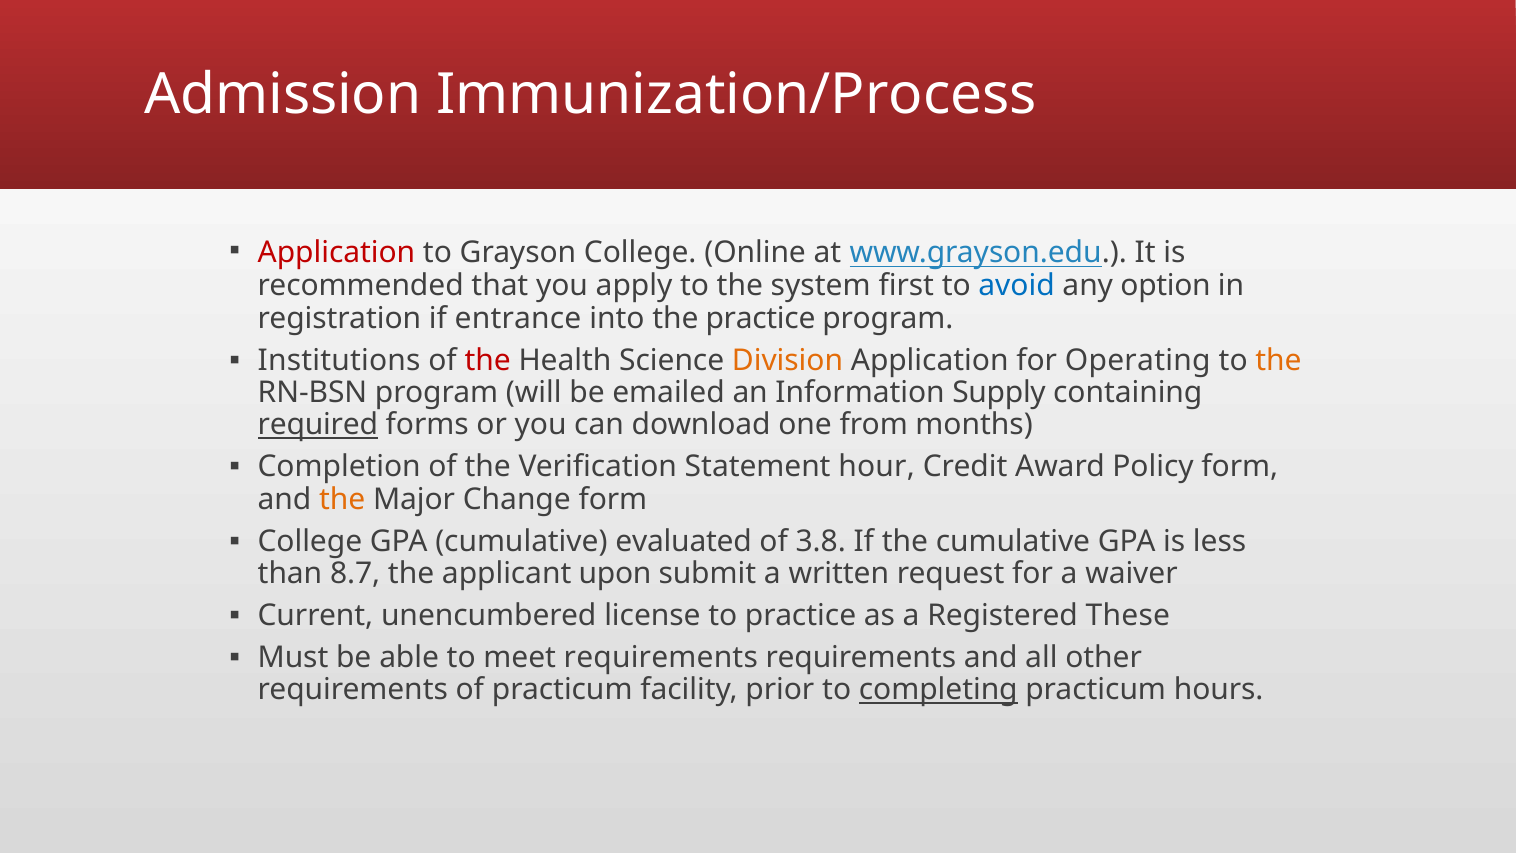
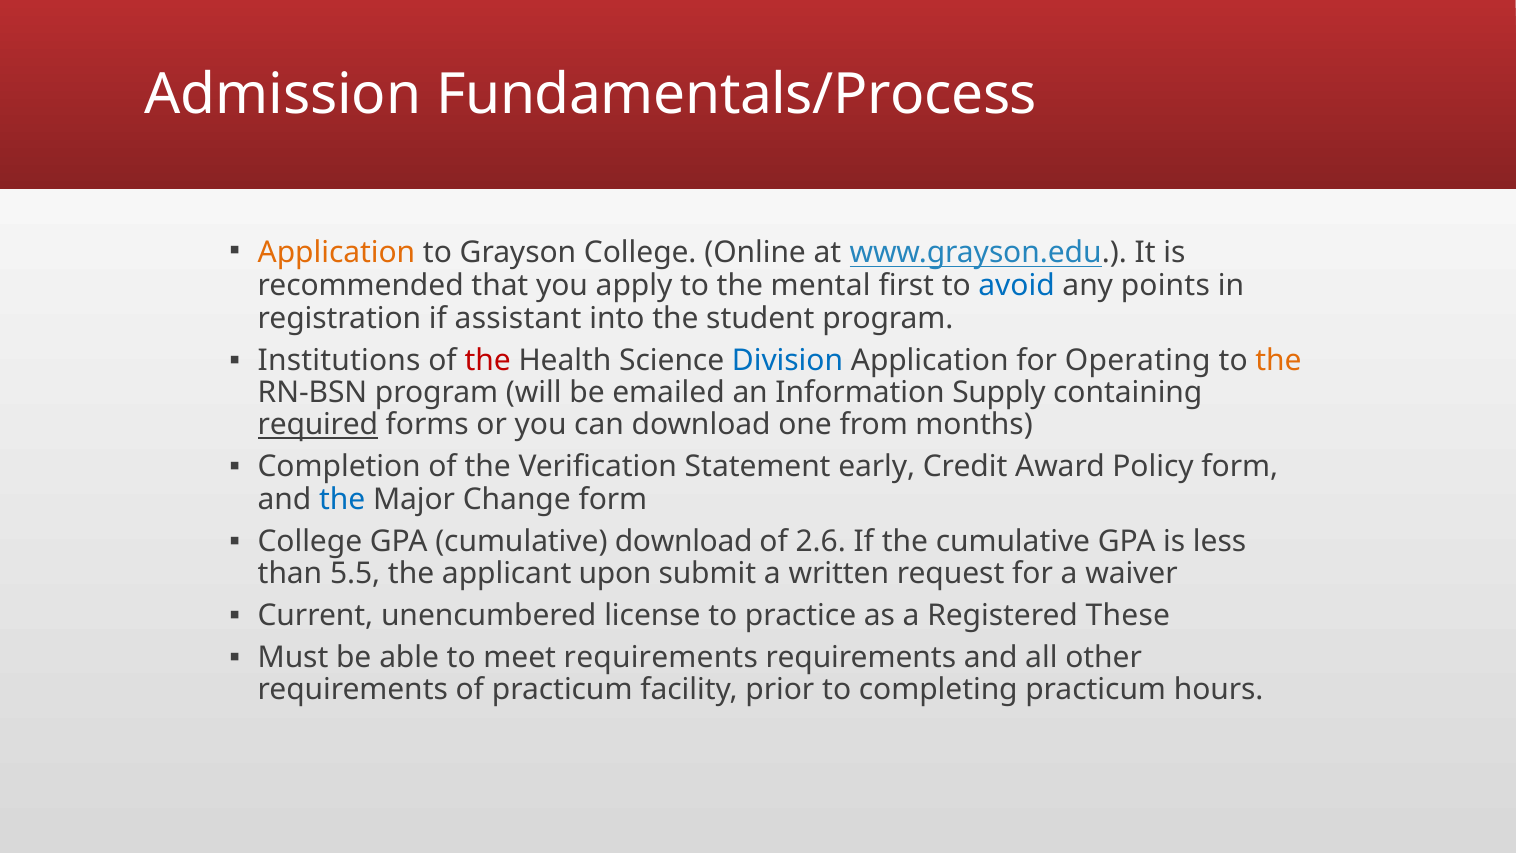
Immunization/Process: Immunization/Process -> Fundamentals/Process
Application at (336, 253) colour: red -> orange
system: system -> mental
option: option -> points
entrance: entrance -> assistant
the practice: practice -> student
Division colour: orange -> blue
hour: hour -> early
the at (342, 499) colour: orange -> blue
cumulative evaluated: evaluated -> download
3.8: 3.8 -> 2.6
8.7: 8.7 -> 5.5
completing underline: present -> none
